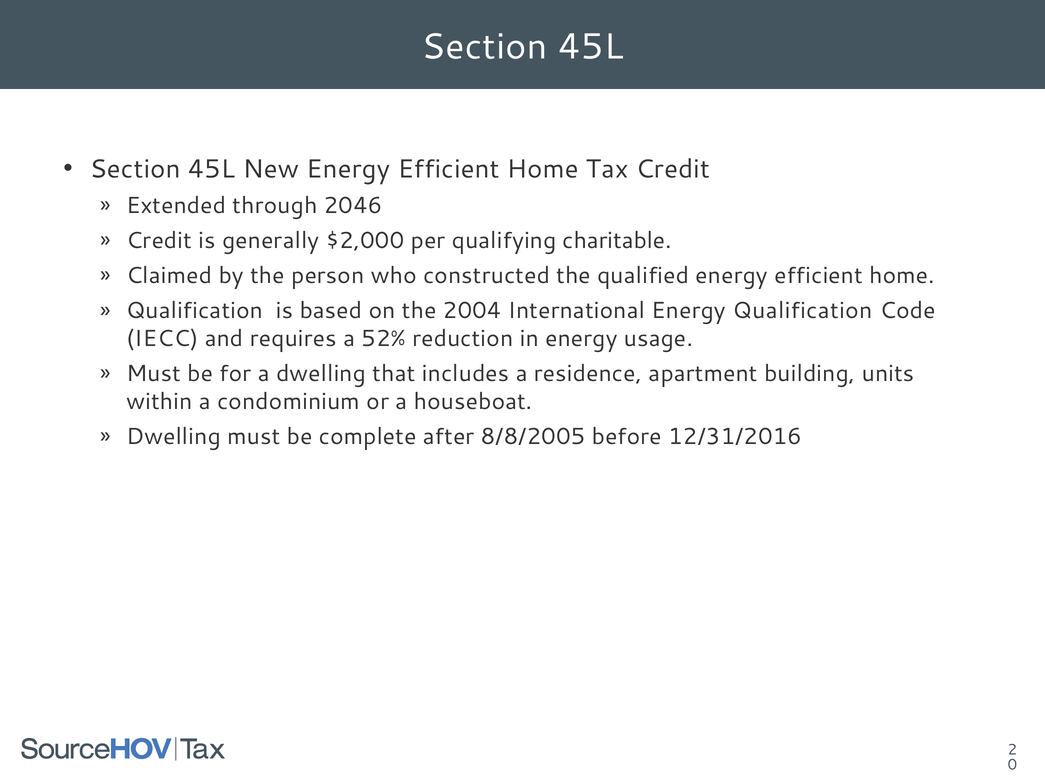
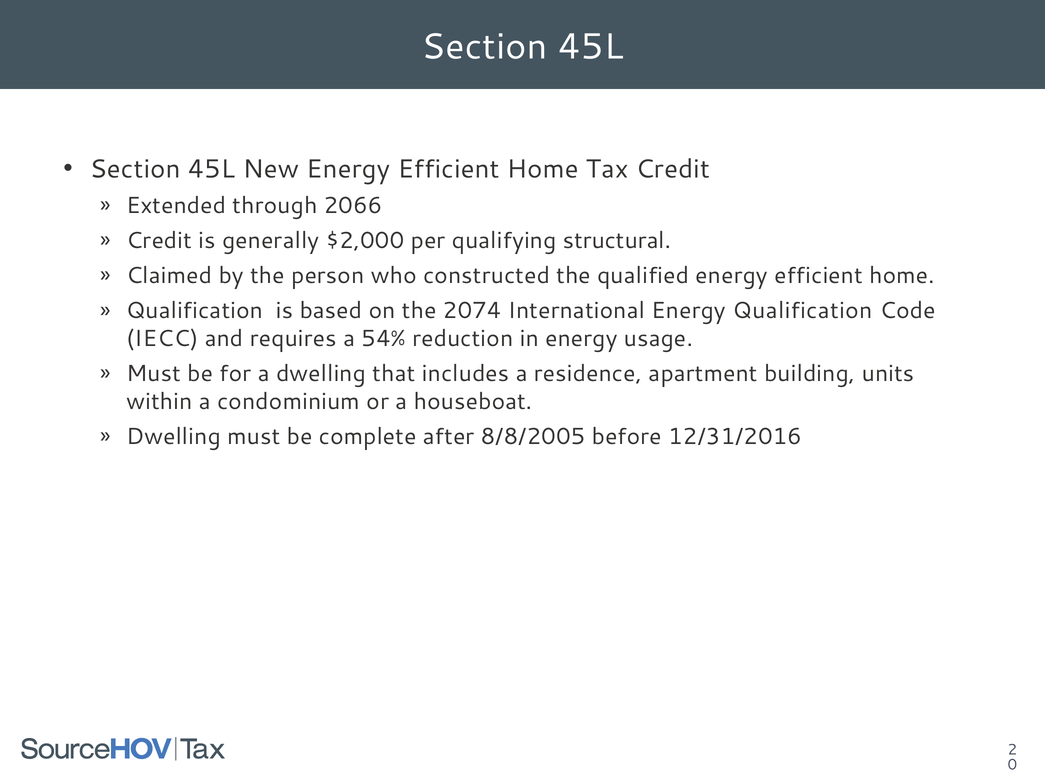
2046: 2046 -> 2066
charitable: charitable -> structural
2004: 2004 -> 2074
52%: 52% -> 54%
